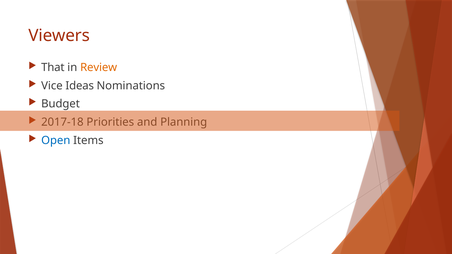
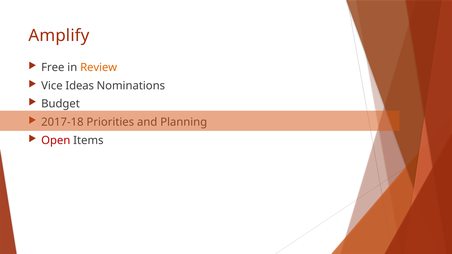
Viewers: Viewers -> Amplify
That: That -> Free
Open colour: blue -> red
